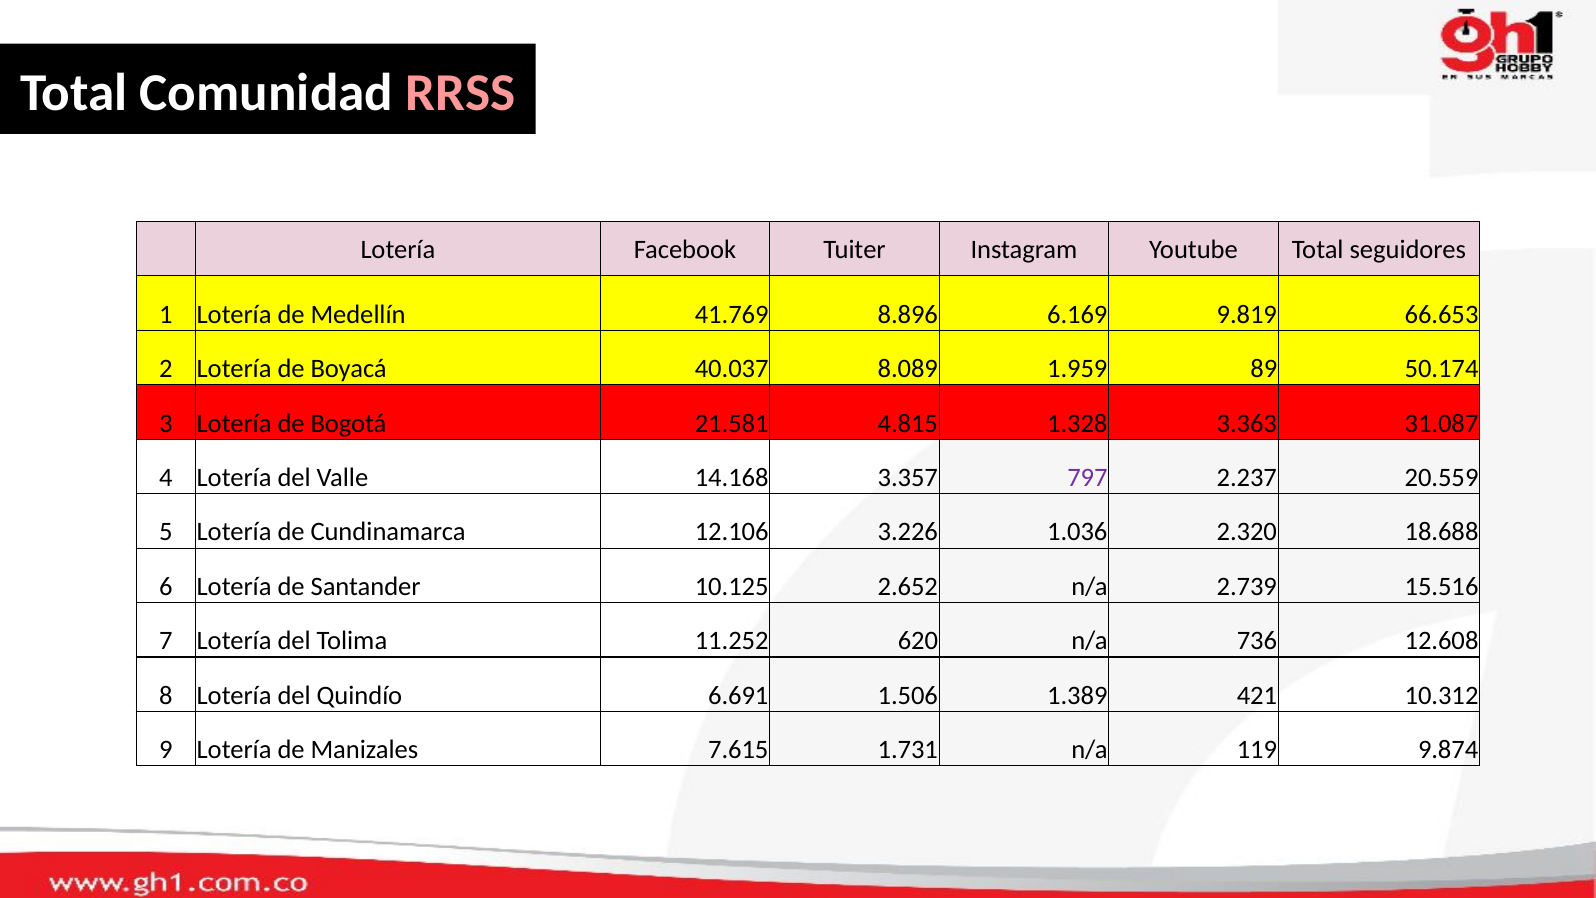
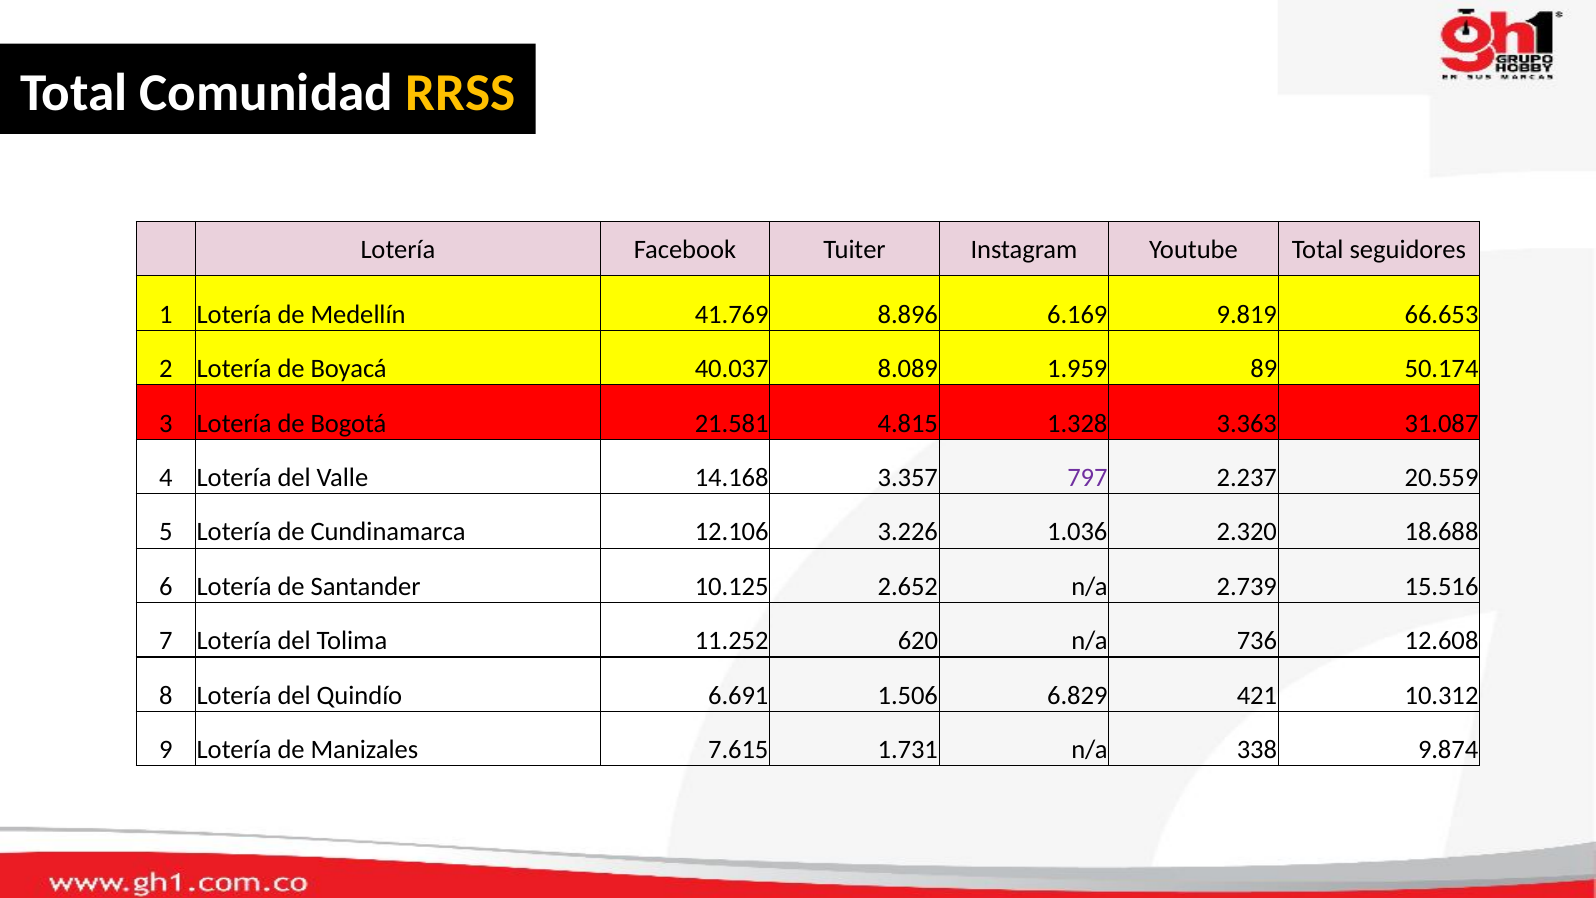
RRSS colour: pink -> yellow
1.389: 1.389 -> 6.829
119: 119 -> 338
